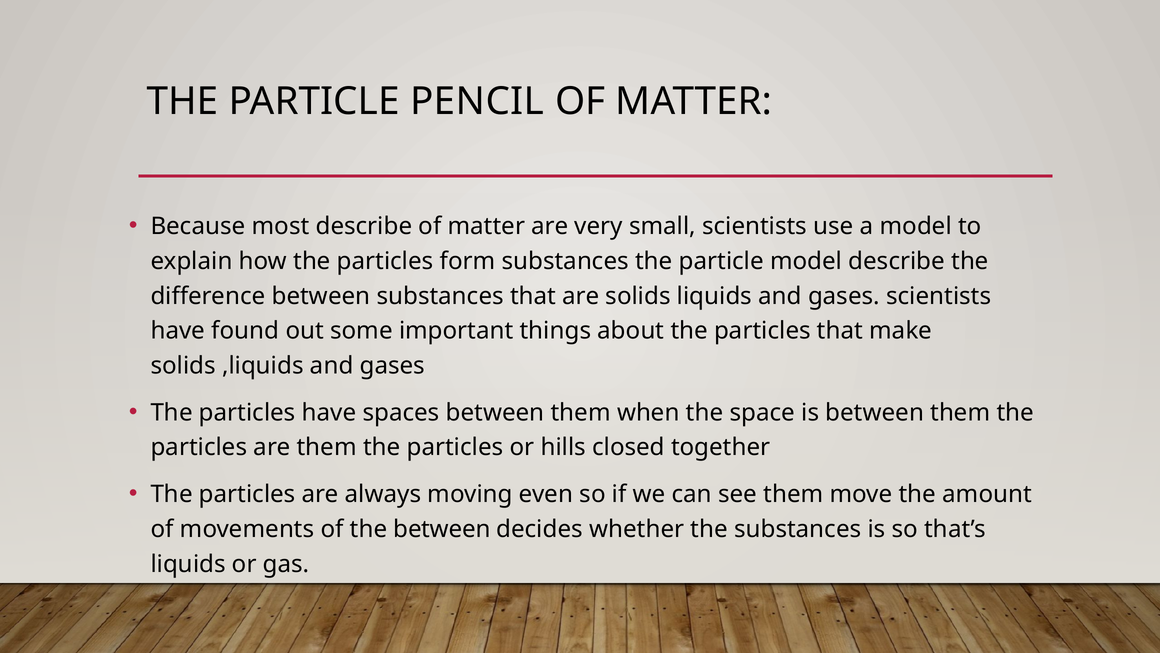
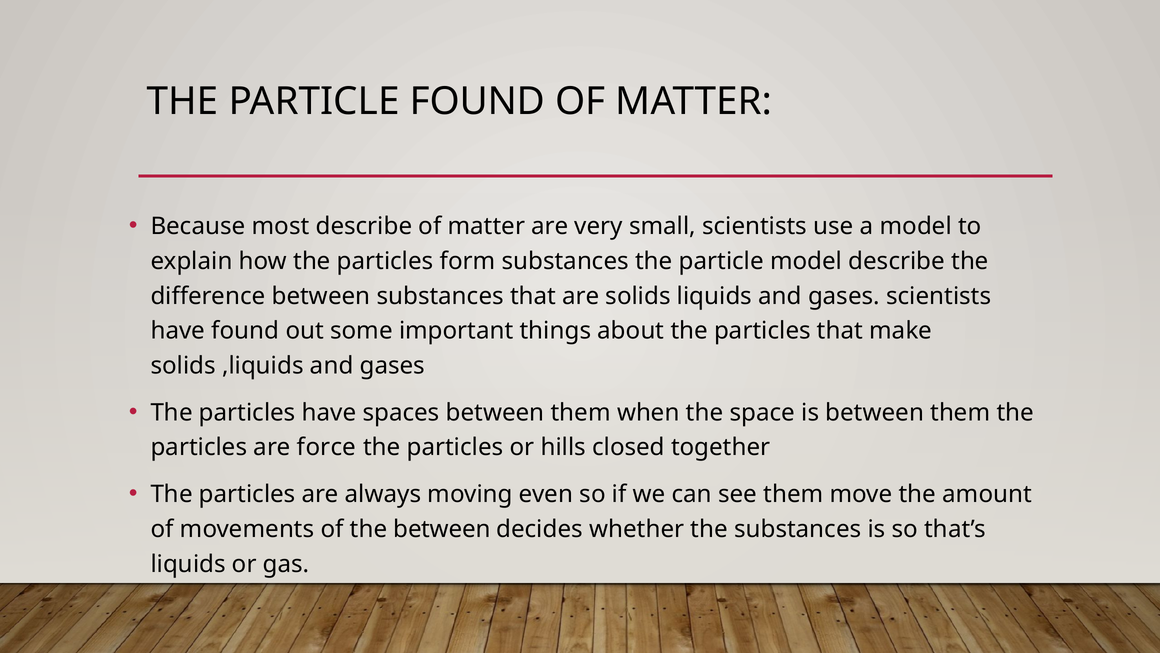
PARTICLE PENCIL: PENCIL -> FOUND
are them: them -> force
